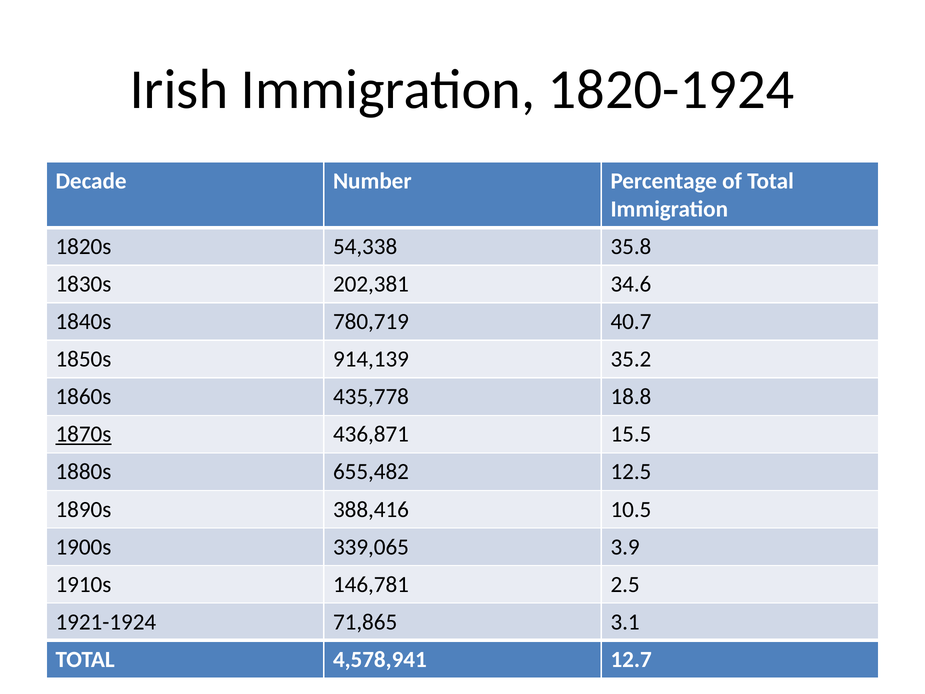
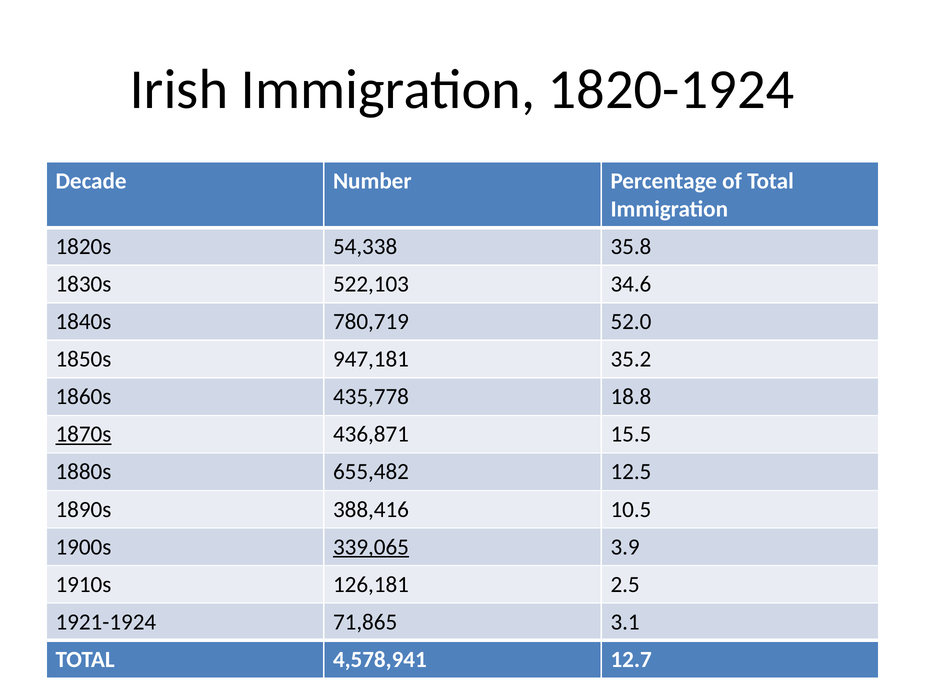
202,381: 202,381 -> 522,103
40.7: 40.7 -> 52.0
914,139: 914,139 -> 947,181
339,065 underline: none -> present
146,781: 146,781 -> 126,181
